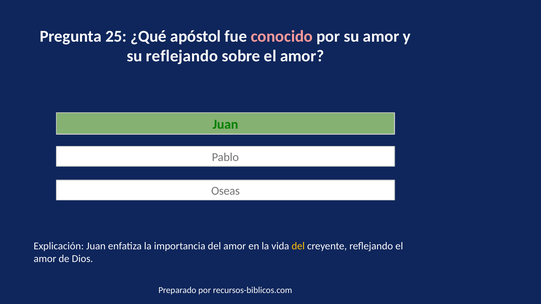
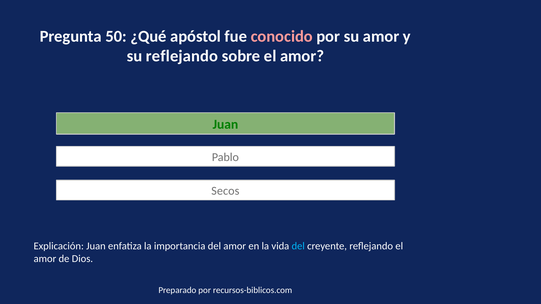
25: 25 -> 50
Oseas: Oseas -> Secos
del at (298, 246) colour: yellow -> light blue
